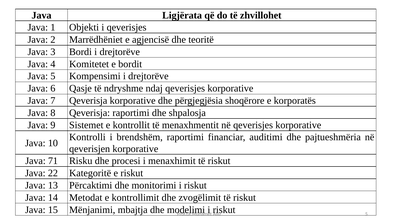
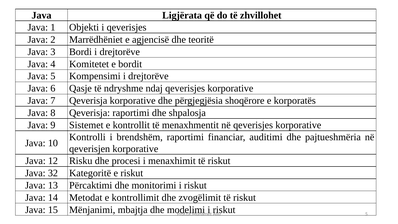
71: 71 -> 12
22: 22 -> 32
